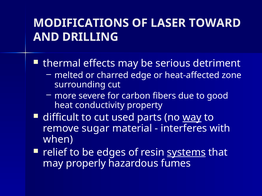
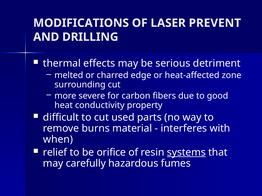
TOWARD: TOWARD -> PREVENT
way underline: present -> none
sugar: sugar -> burns
edges: edges -> orifice
properly: properly -> carefully
